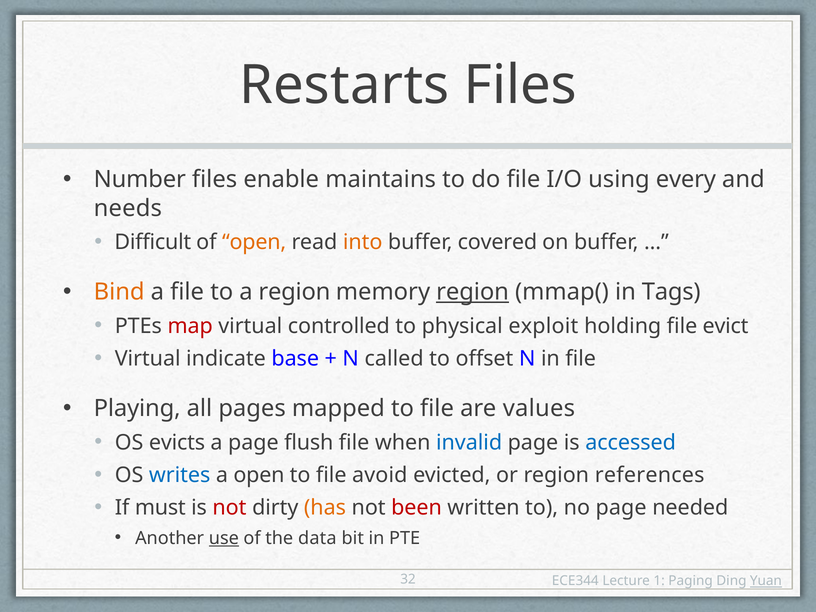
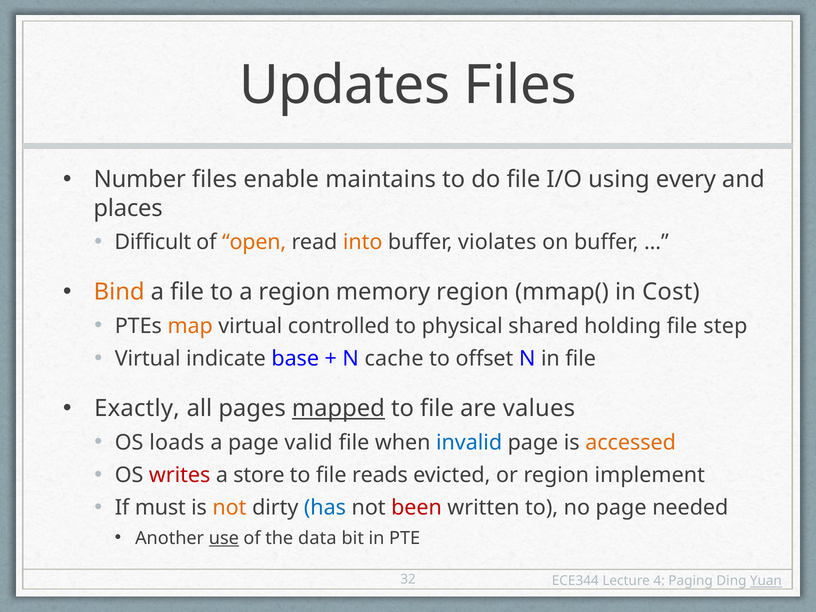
Restarts: Restarts -> Updates
needs: needs -> places
covered: covered -> violates
region at (473, 292) underline: present -> none
Tags: Tags -> Cost
map colour: red -> orange
exploit: exploit -> shared
evict: evict -> step
called: called -> cache
Playing: Playing -> Exactly
mapped underline: none -> present
evicts: evicts -> loads
flush: flush -> valid
accessed colour: blue -> orange
writes colour: blue -> red
a open: open -> store
avoid: avoid -> reads
references: references -> implement
not at (229, 508) colour: red -> orange
has colour: orange -> blue
1: 1 -> 4
